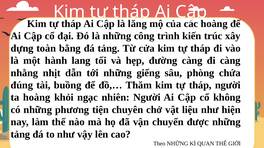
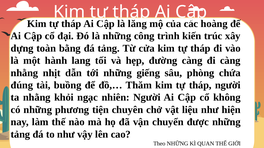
ta hoàng: hoàng -> nhằng
